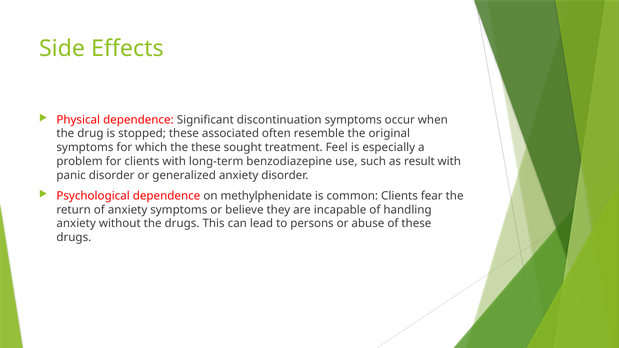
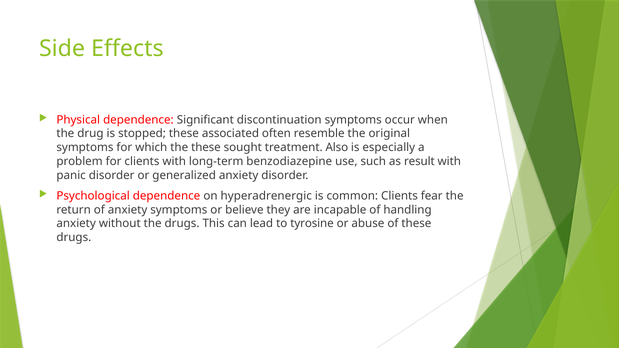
Feel: Feel -> Also
methylphenidate: methylphenidate -> hyperadrenergic
persons: persons -> tyrosine
